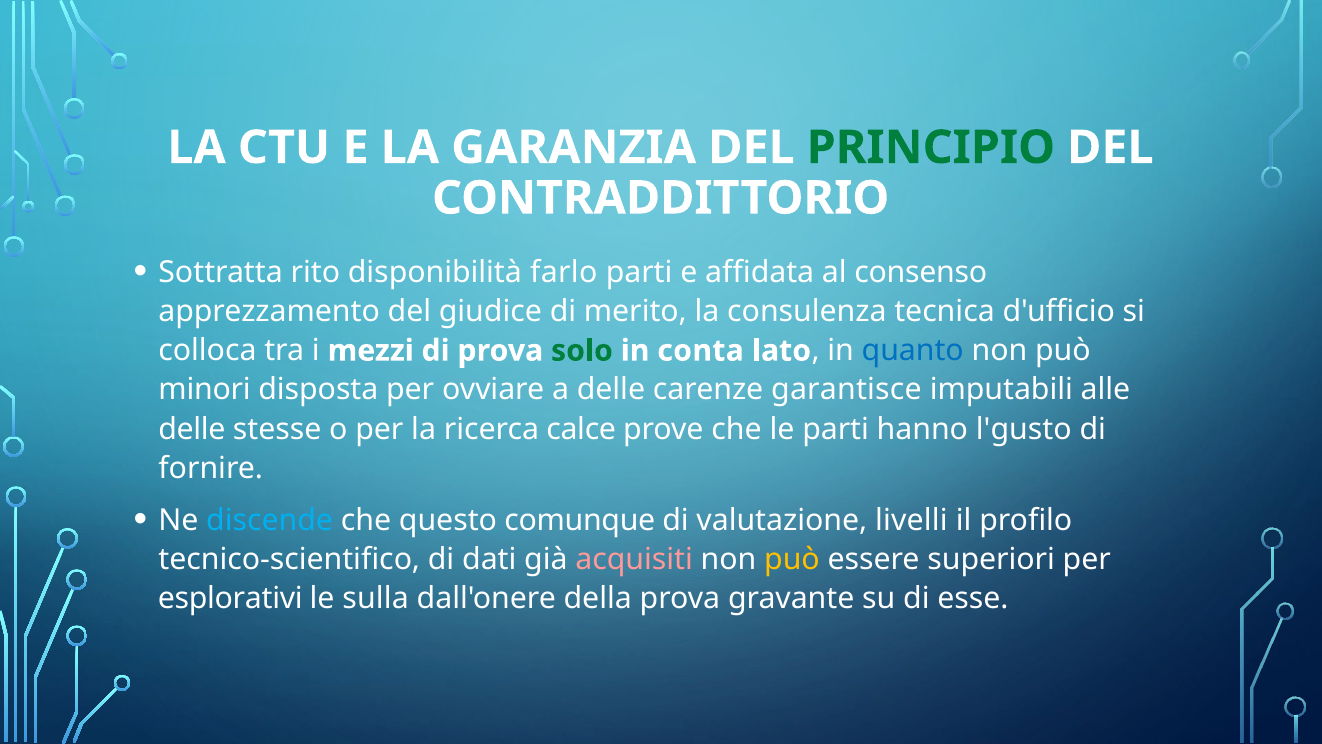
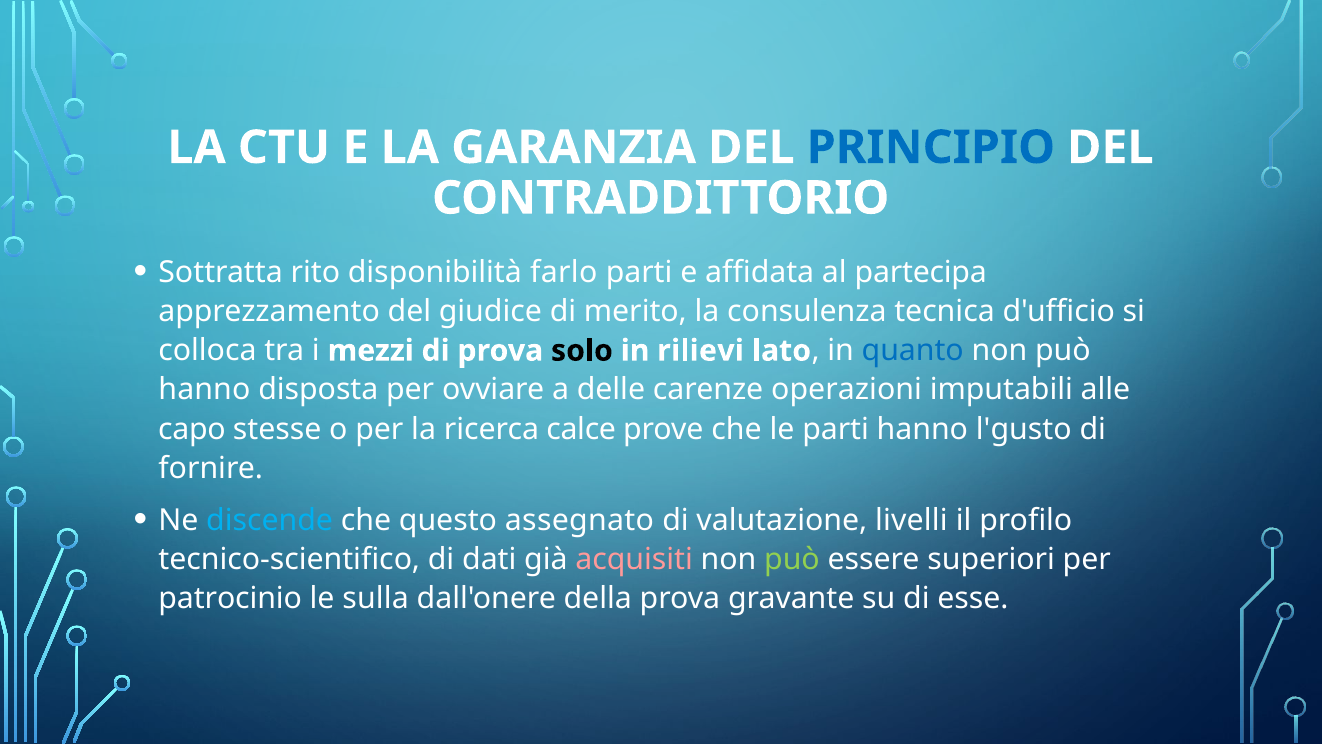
PRINCIPIO colour: green -> blue
consenso: consenso -> partecipa
solo colour: green -> black
conta: conta -> rilievi
minori at (205, 390): minori -> hanno
garantisce: garantisce -> operazioni
delle at (192, 429): delle -> capo
comunque: comunque -> assegnato
può at (792, 559) colour: yellow -> light green
esplorativi: esplorativi -> patrocinio
